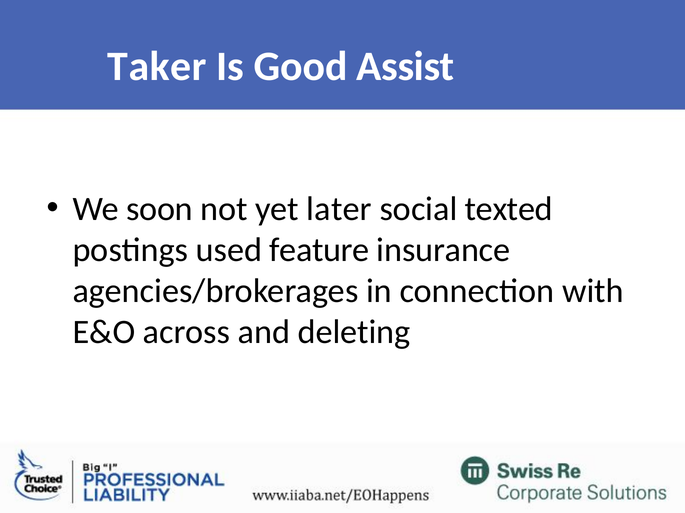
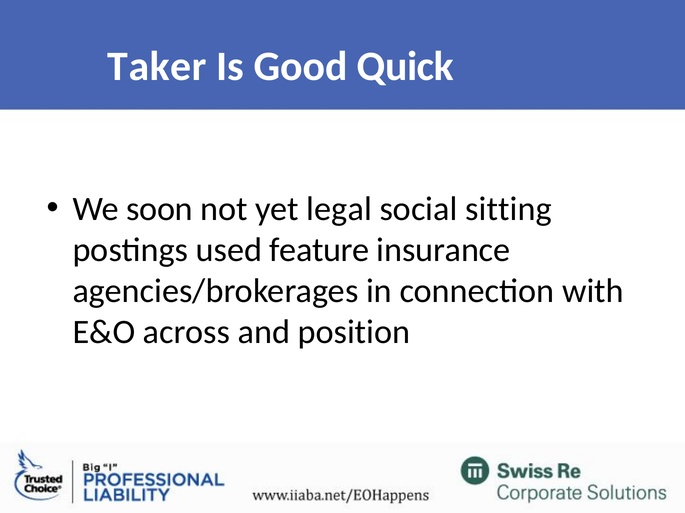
Assist: Assist -> Quick
later: later -> legal
texted: texted -> sitting
deleting: deleting -> position
